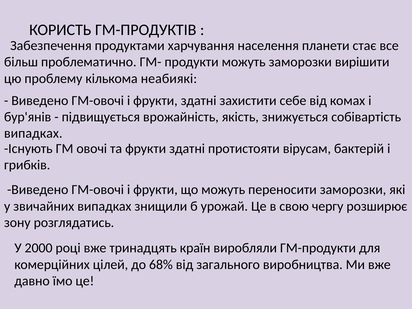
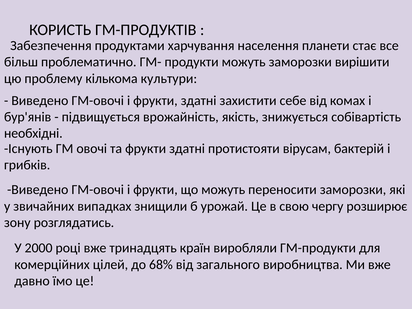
неабиякі: неабиякі -> культури
випадках at (33, 133): випадках -> необхідні
